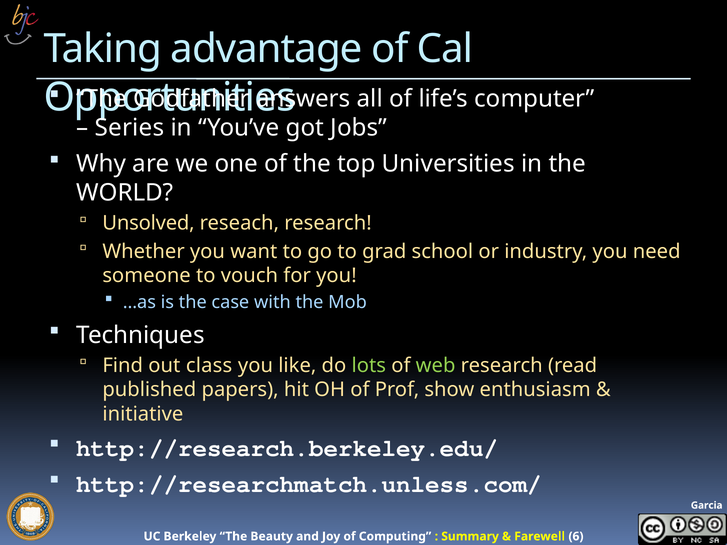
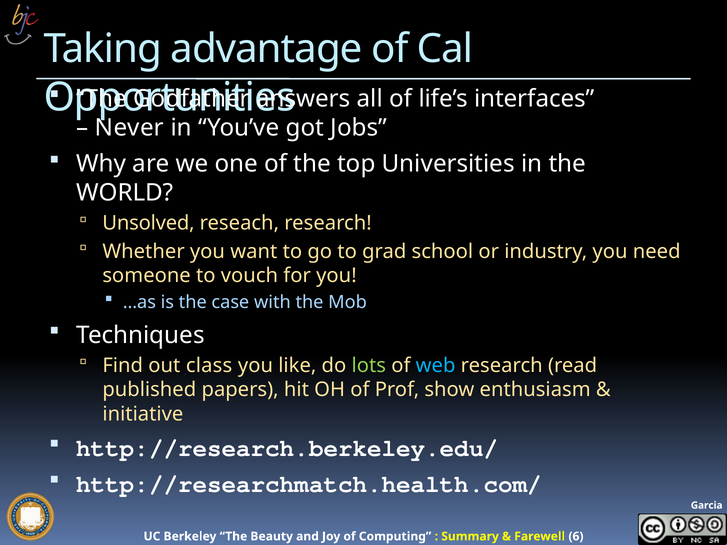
computer: computer -> interfaces
Series: Series -> Never
web colour: light green -> light blue
http://researchmatch.unless.com/: http://researchmatch.unless.com/ -> http://researchmatch.health.com/
